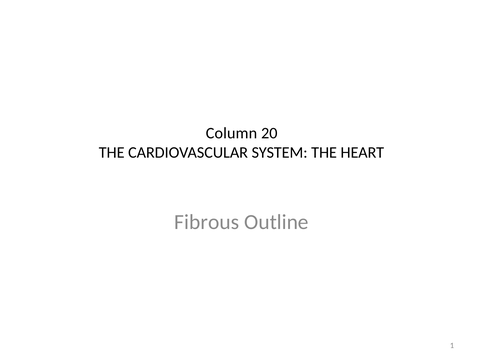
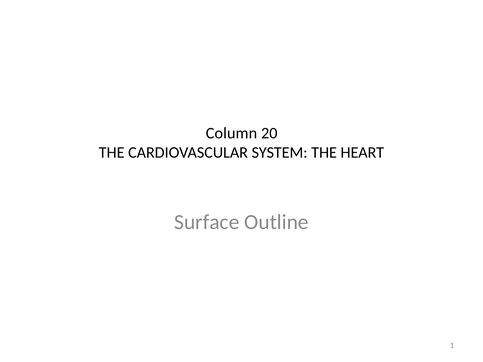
Fibrous: Fibrous -> Surface
